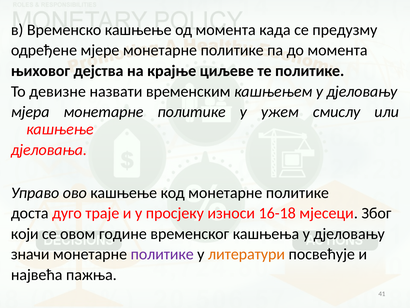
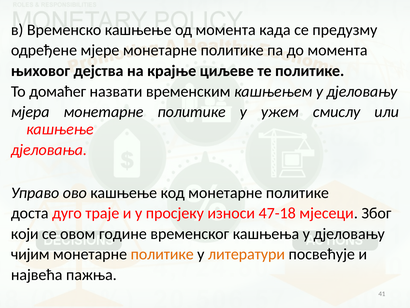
девизне: девизне -> домаћег
16-18: 16-18 -> 47-18
значи: значи -> чијим
политике at (162, 254) colour: purple -> orange
